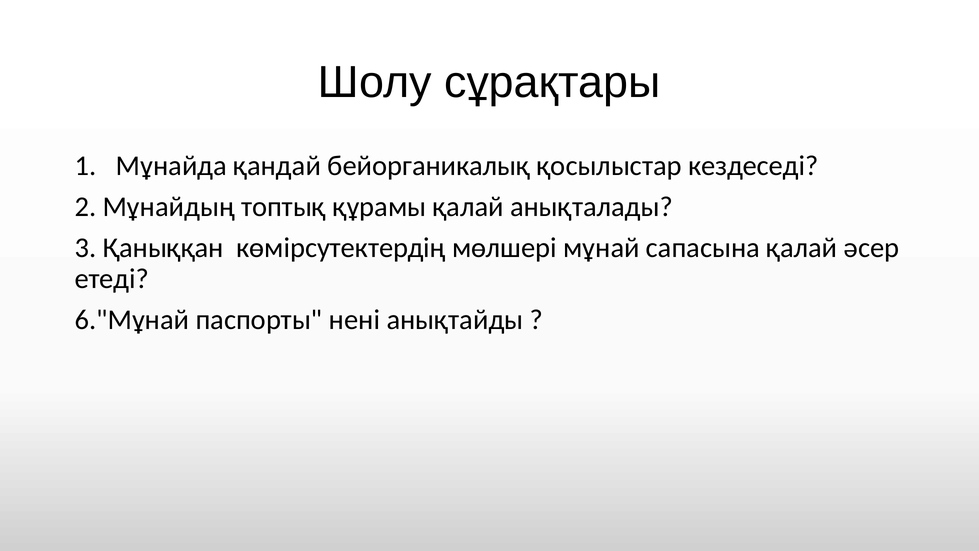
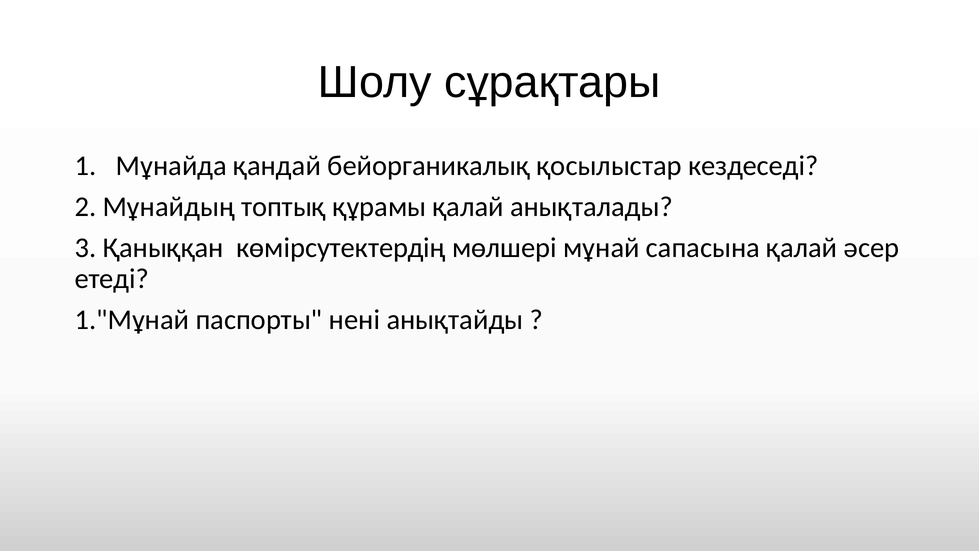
6."Мұнай: 6."Мұнай -> 1."Мұнай
